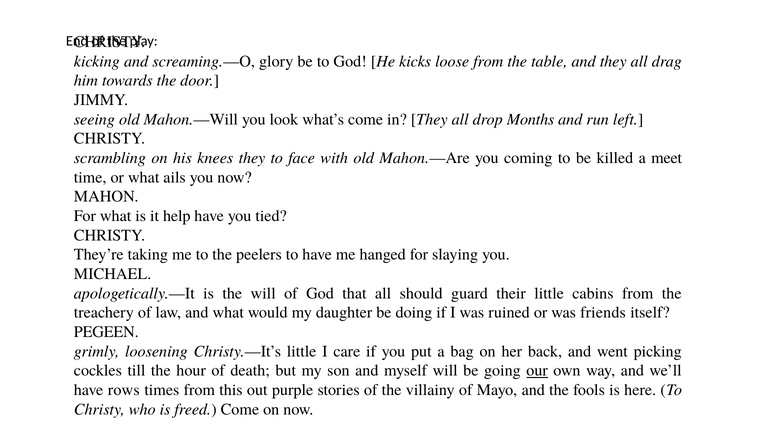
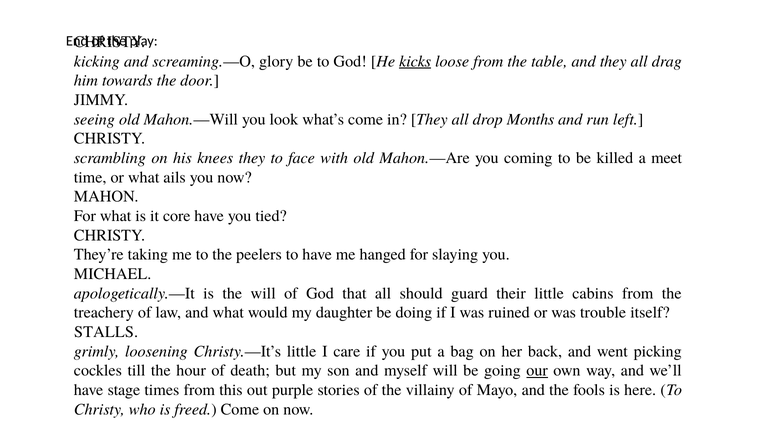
kicks underline: none -> present
help: help -> core
friends: friends -> trouble
PEGEEN: PEGEEN -> STALLS
rows: rows -> stage
